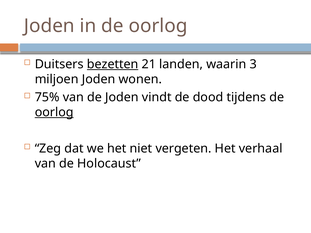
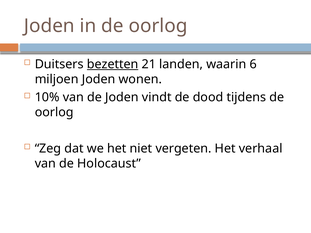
3: 3 -> 6
75%: 75% -> 10%
oorlog at (54, 112) underline: present -> none
